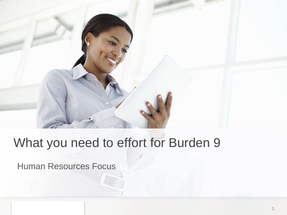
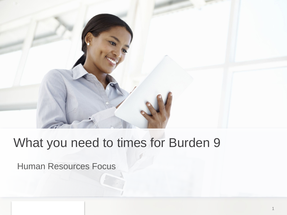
effort: effort -> times
